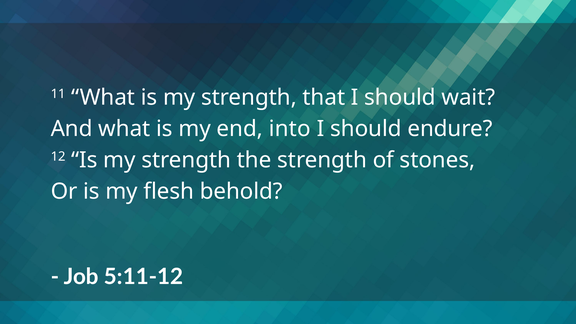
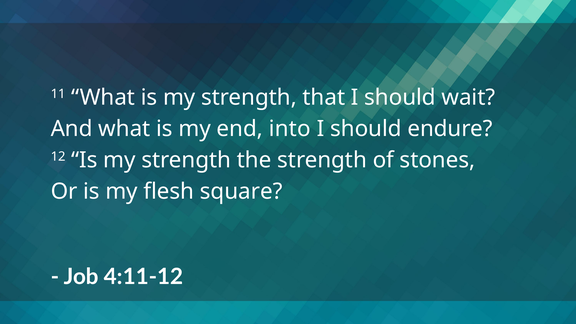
behold: behold -> square
5:11-12: 5:11-12 -> 4:11-12
